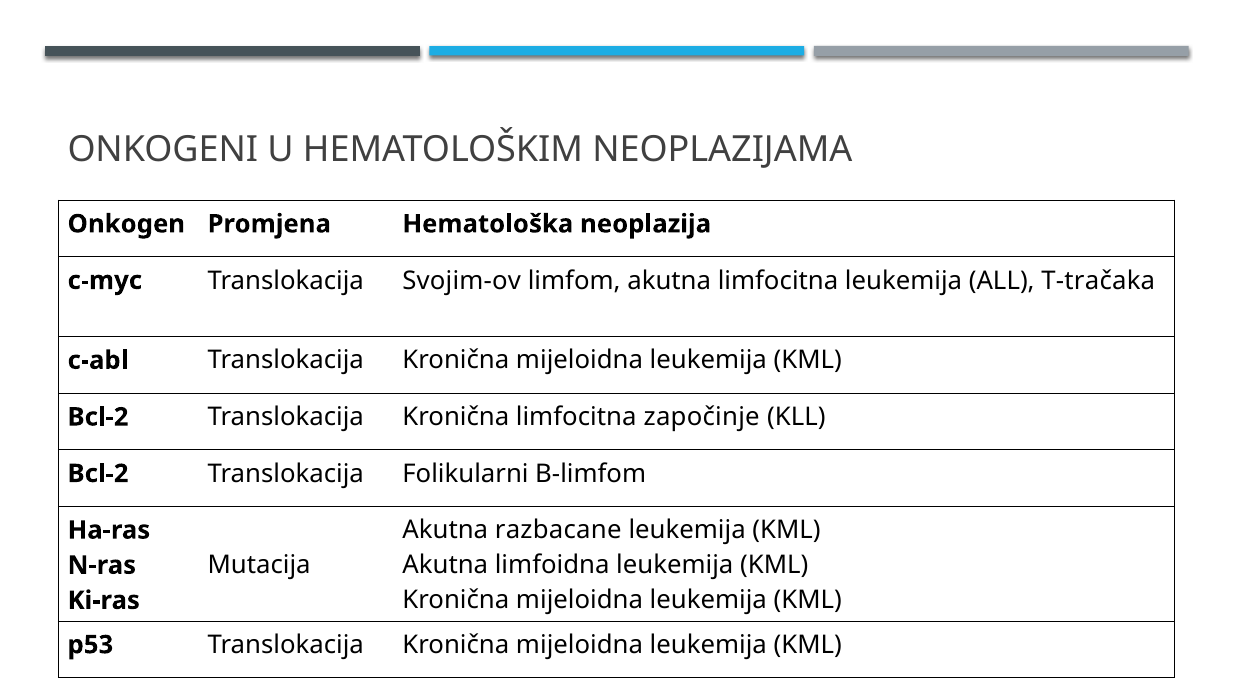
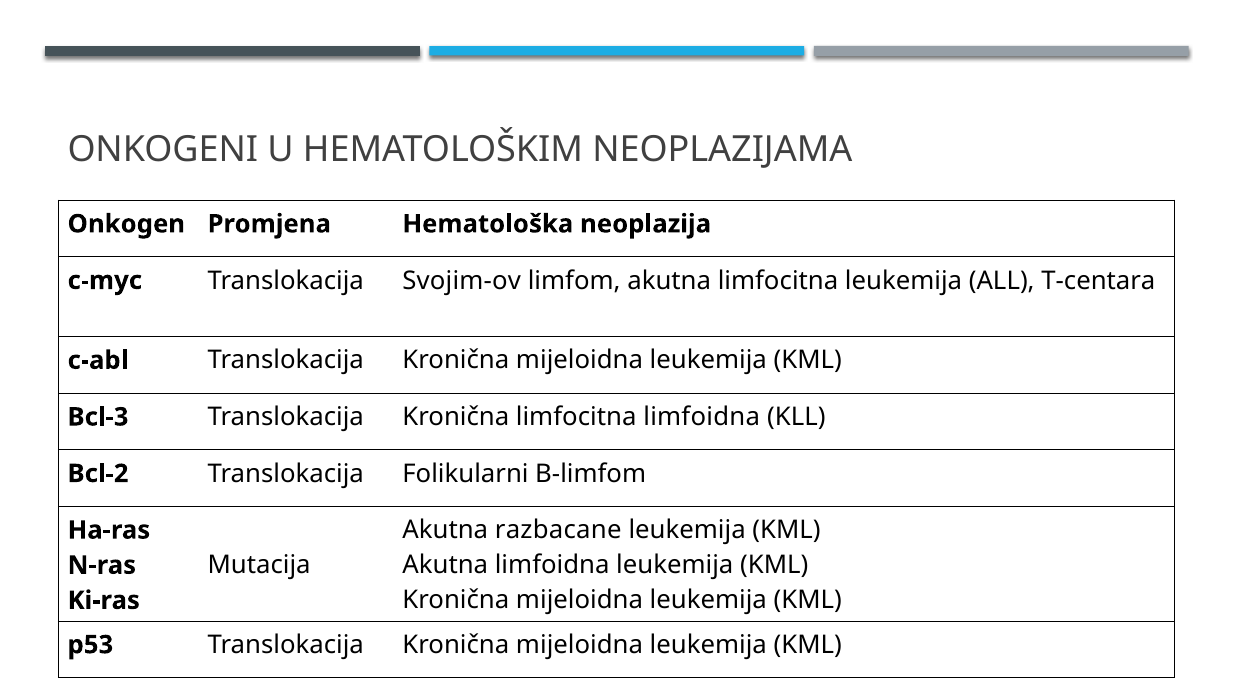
T-tračaka: T-tračaka -> T-centara
Bcl-2 at (98, 417): Bcl-2 -> Bcl-3
limfocitna započinje: započinje -> limfoidna
